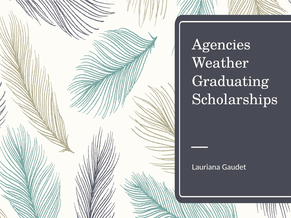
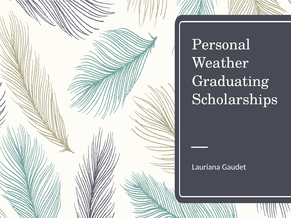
Agencies: Agencies -> Personal
